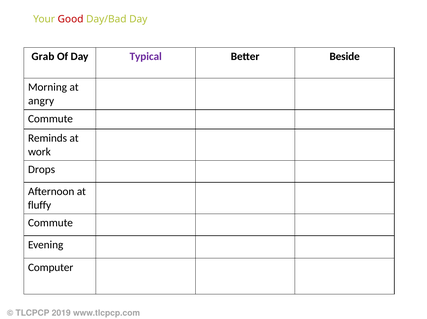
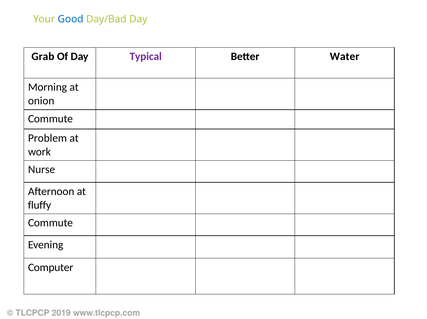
Good colour: red -> blue
Beside: Beside -> Water
angry: angry -> onion
Reminds: Reminds -> Problem
Drops: Drops -> Nurse
